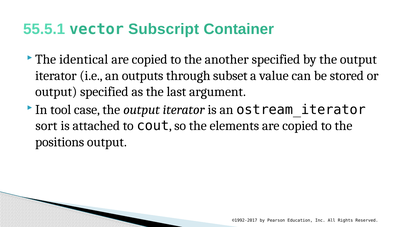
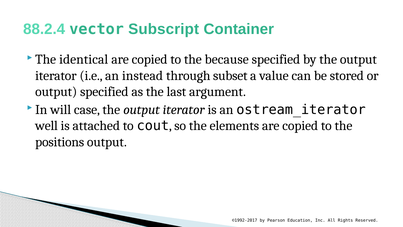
55.5.1: 55.5.1 -> 88.2.4
another: another -> because
outputs: outputs -> instead
tool: tool -> will
sort: sort -> well
